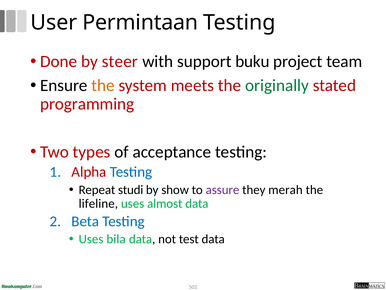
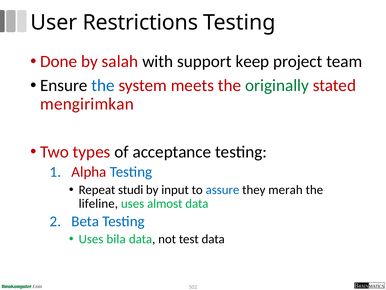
Permintaan: Permintaan -> Restrictions
steer: steer -> salah
buku: buku -> keep
the at (103, 85) colour: orange -> blue
programming: programming -> mengirimkan
show: show -> input
assure colour: purple -> blue
